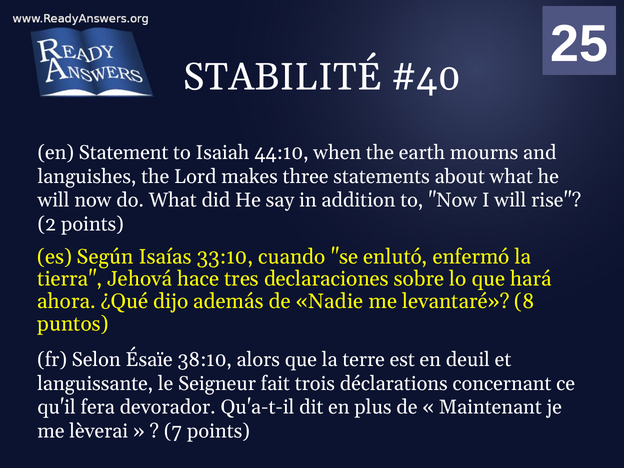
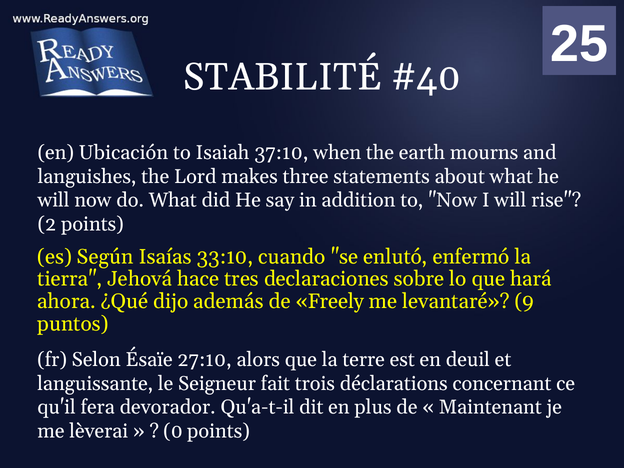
Statement: Statement -> Ubicación
44:10: 44:10 -> 37:10
Nadie: Nadie -> Freely
8: 8 -> 9
38:10: 38:10 -> 27:10
7: 7 -> 0
